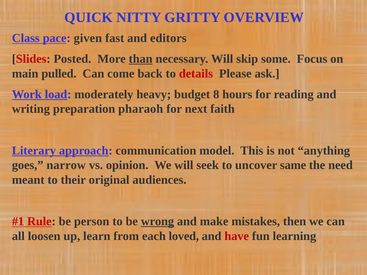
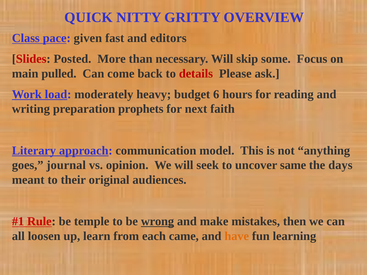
than underline: present -> none
8: 8 -> 6
pharaoh: pharaoh -> prophets
narrow: narrow -> journal
need: need -> days
person: person -> temple
loved: loved -> came
have colour: red -> orange
